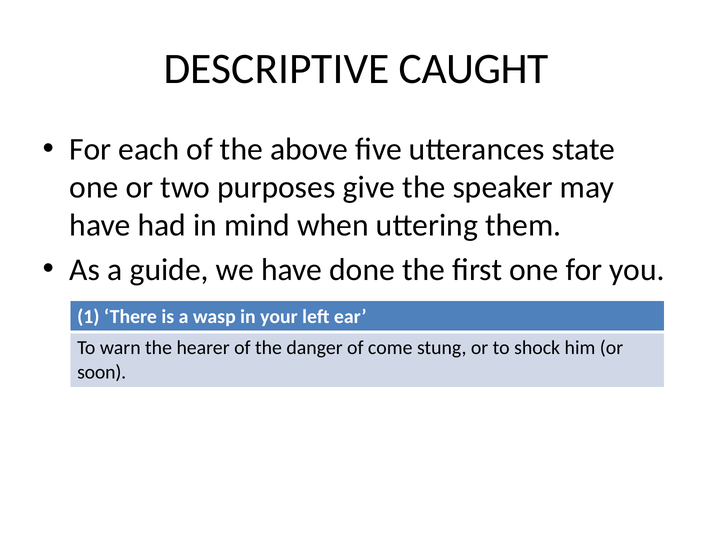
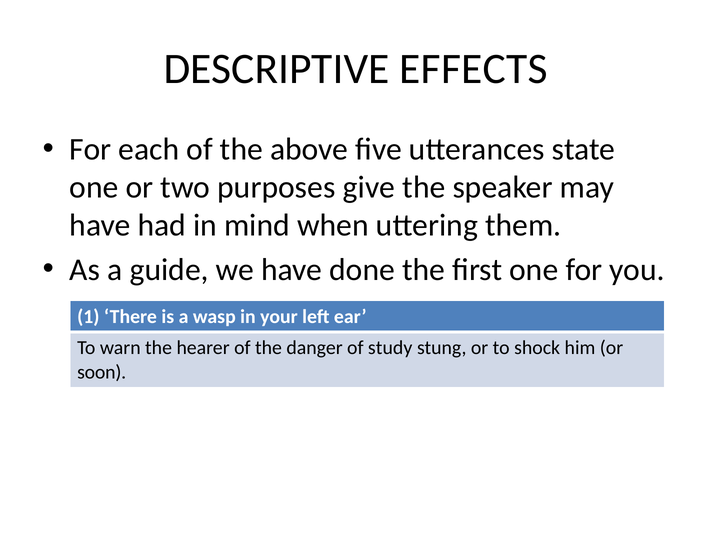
CAUGHT: CAUGHT -> EFFECTS
come: come -> study
